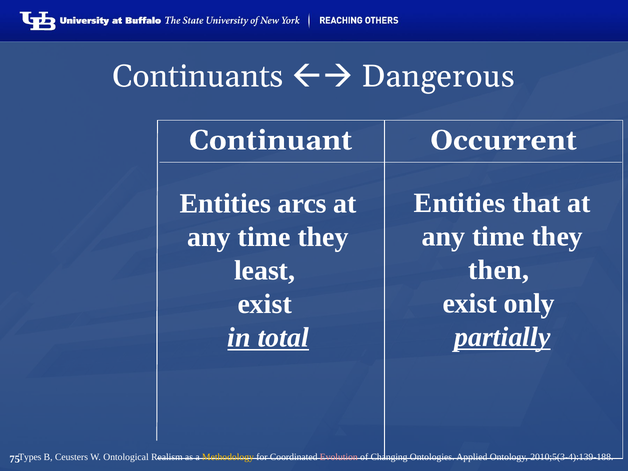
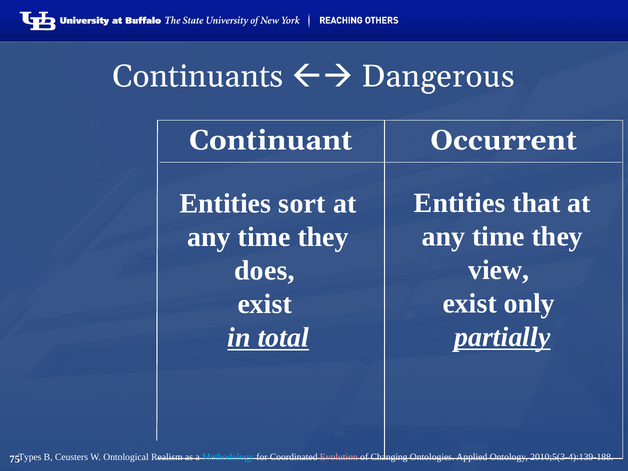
arcs: arcs -> sort
then: then -> view
least: least -> does
Methodology colour: yellow -> light blue
